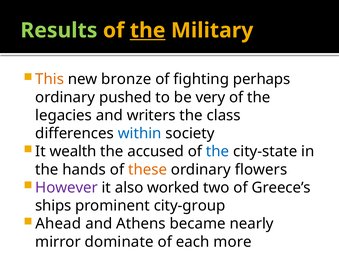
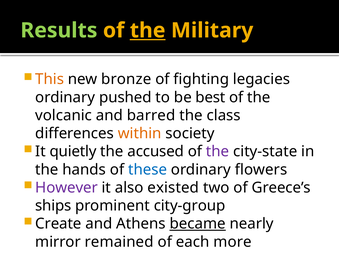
perhaps: perhaps -> legacies
very: very -> best
legacies: legacies -> volcanic
writers: writers -> barred
within colour: blue -> orange
wealth: wealth -> quietly
the at (218, 152) colour: blue -> purple
these colour: orange -> blue
worked: worked -> existed
Ahead: Ahead -> Create
became underline: none -> present
dominate: dominate -> remained
